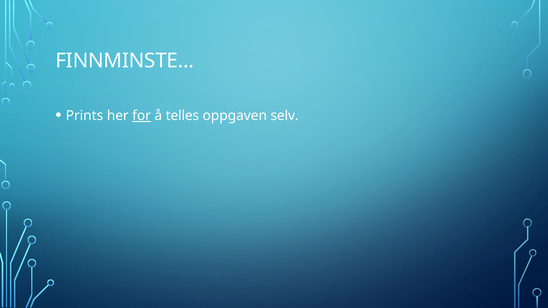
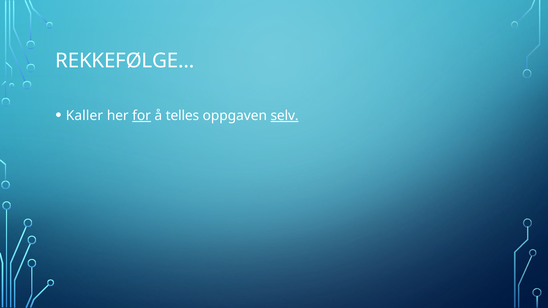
FINNMINSTE…: FINNMINSTE… -> REKKEFØLGE…
Prints: Prints -> Kaller
selv underline: none -> present
